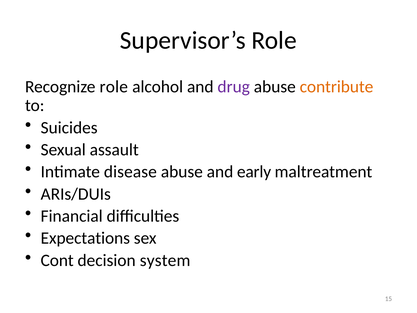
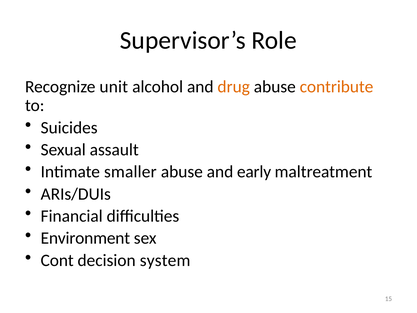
Recognize role: role -> unit
drug colour: purple -> orange
disease: disease -> smaller
Expectations: Expectations -> Environment
